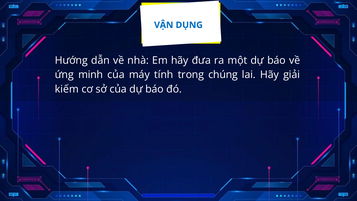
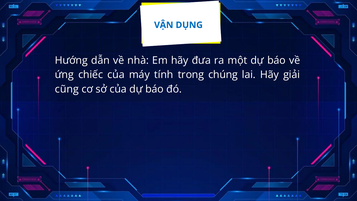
minh: minh -> chiếc
kiếm: kiếm -> cũng
